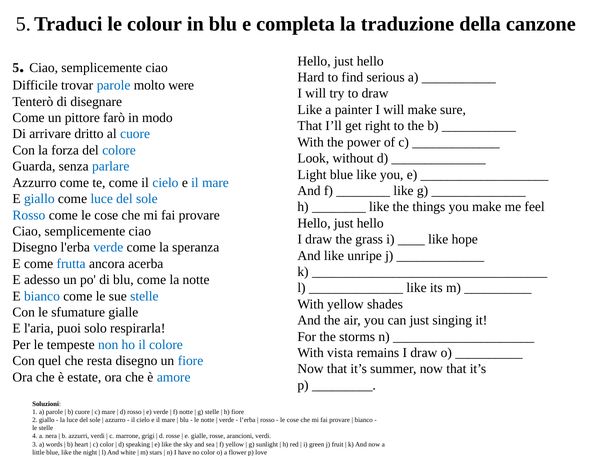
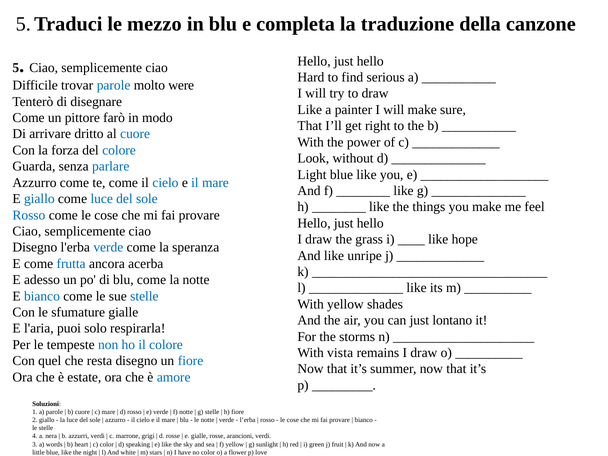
colour: colour -> mezzo
singing: singing -> lontano
